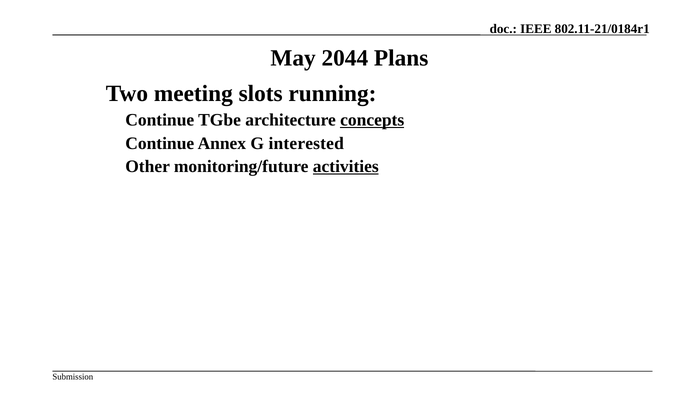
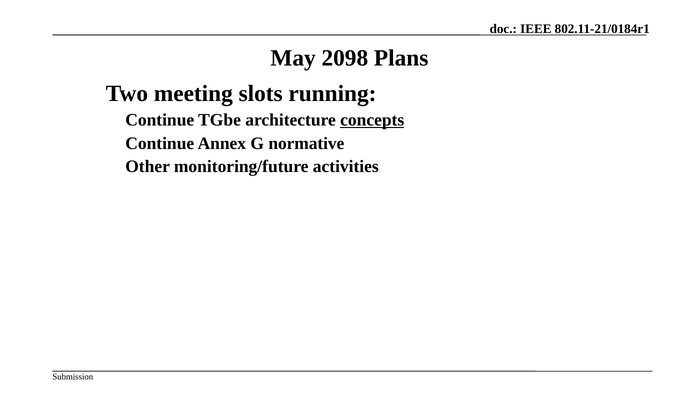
2044: 2044 -> 2098
interested: interested -> normative
activities underline: present -> none
